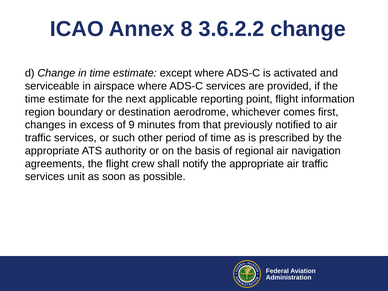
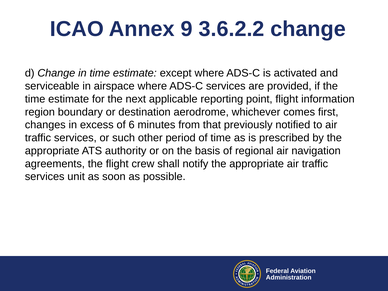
8: 8 -> 9
9: 9 -> 6
